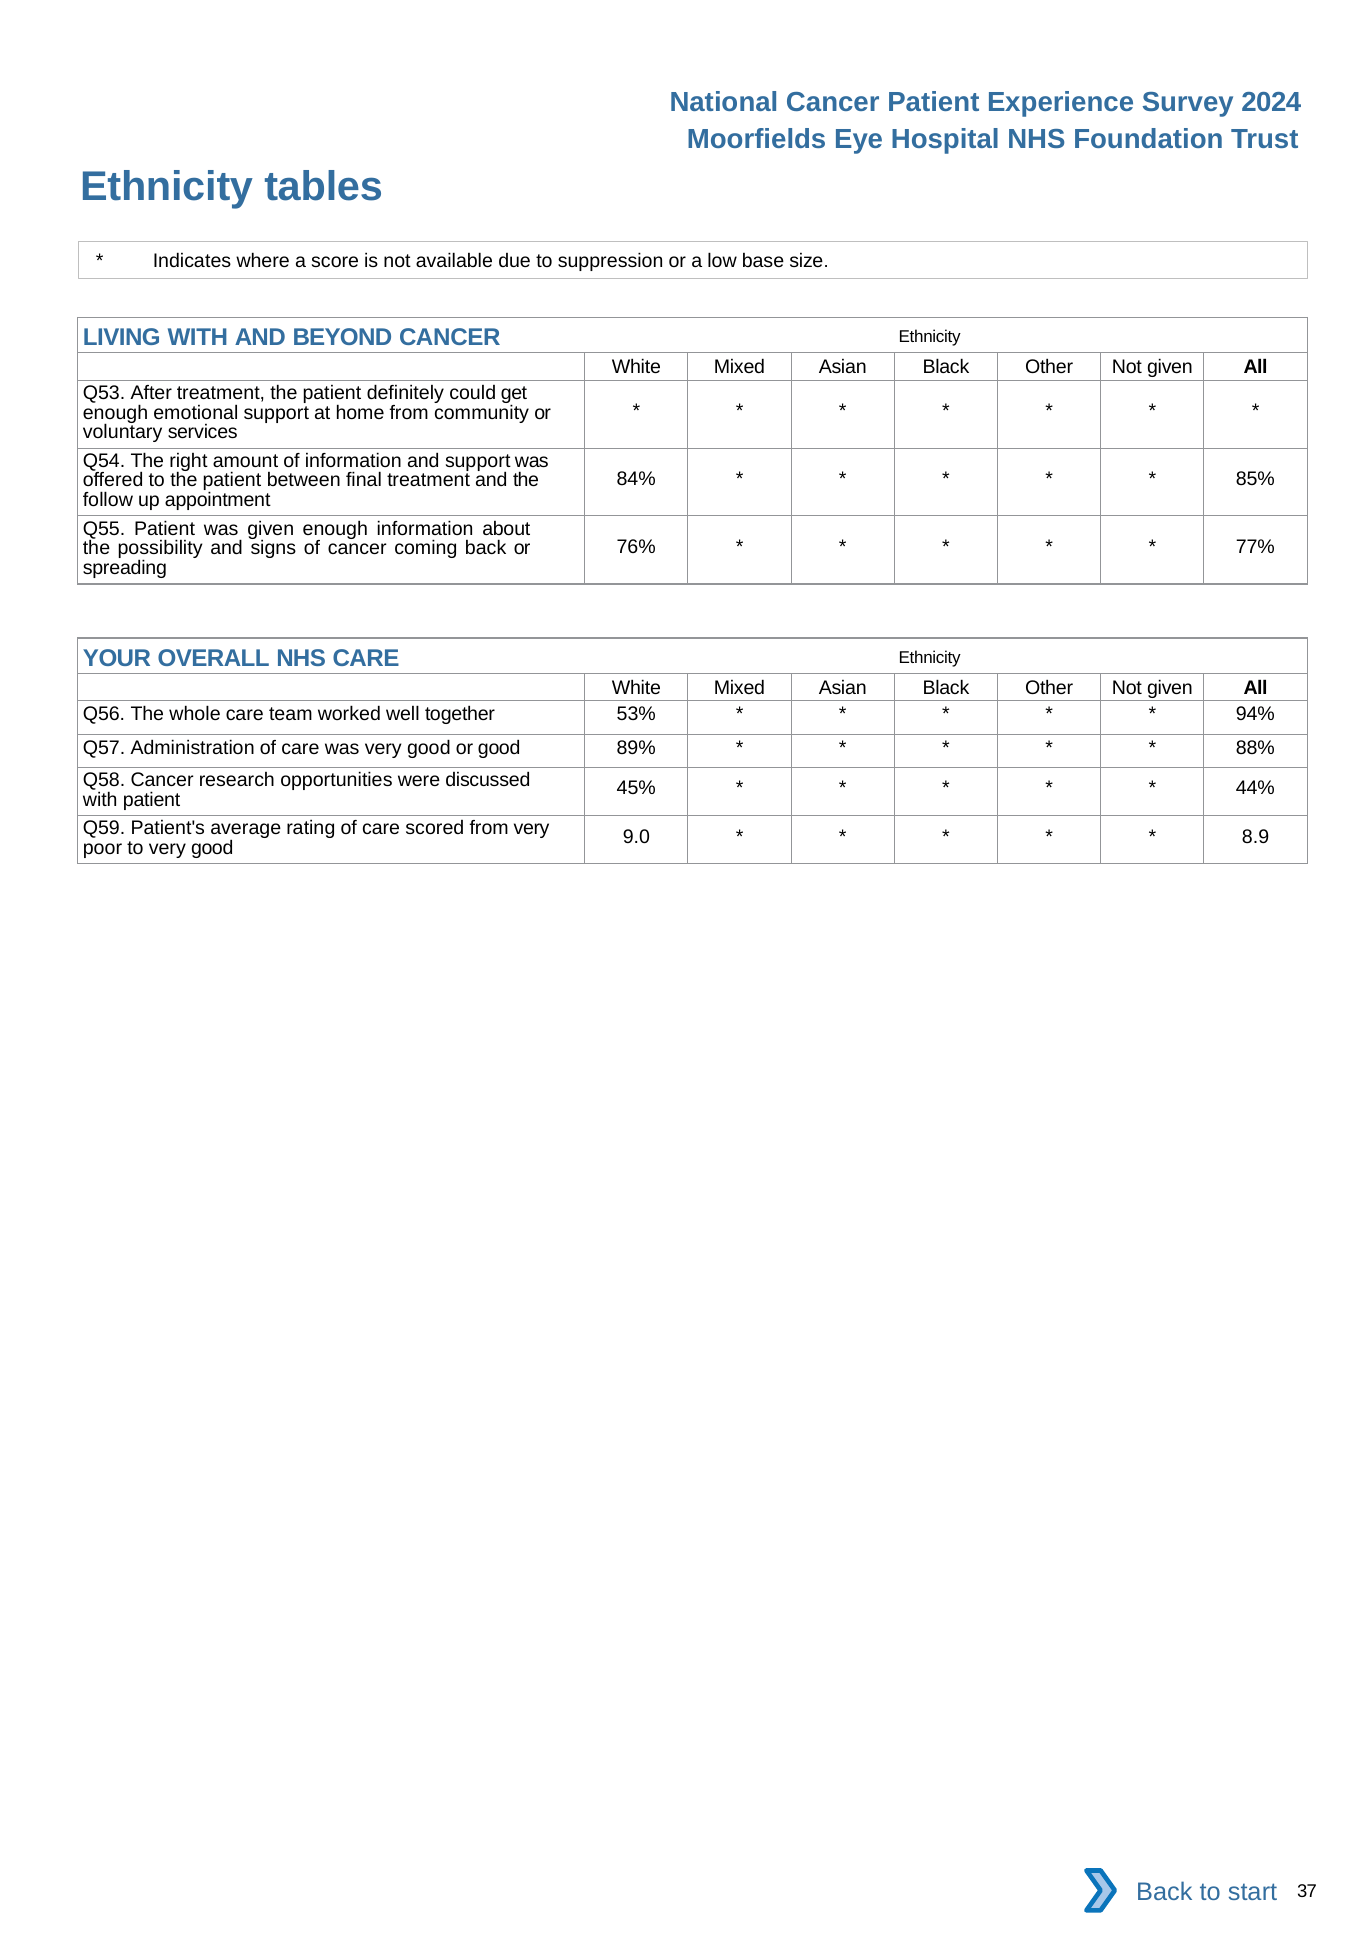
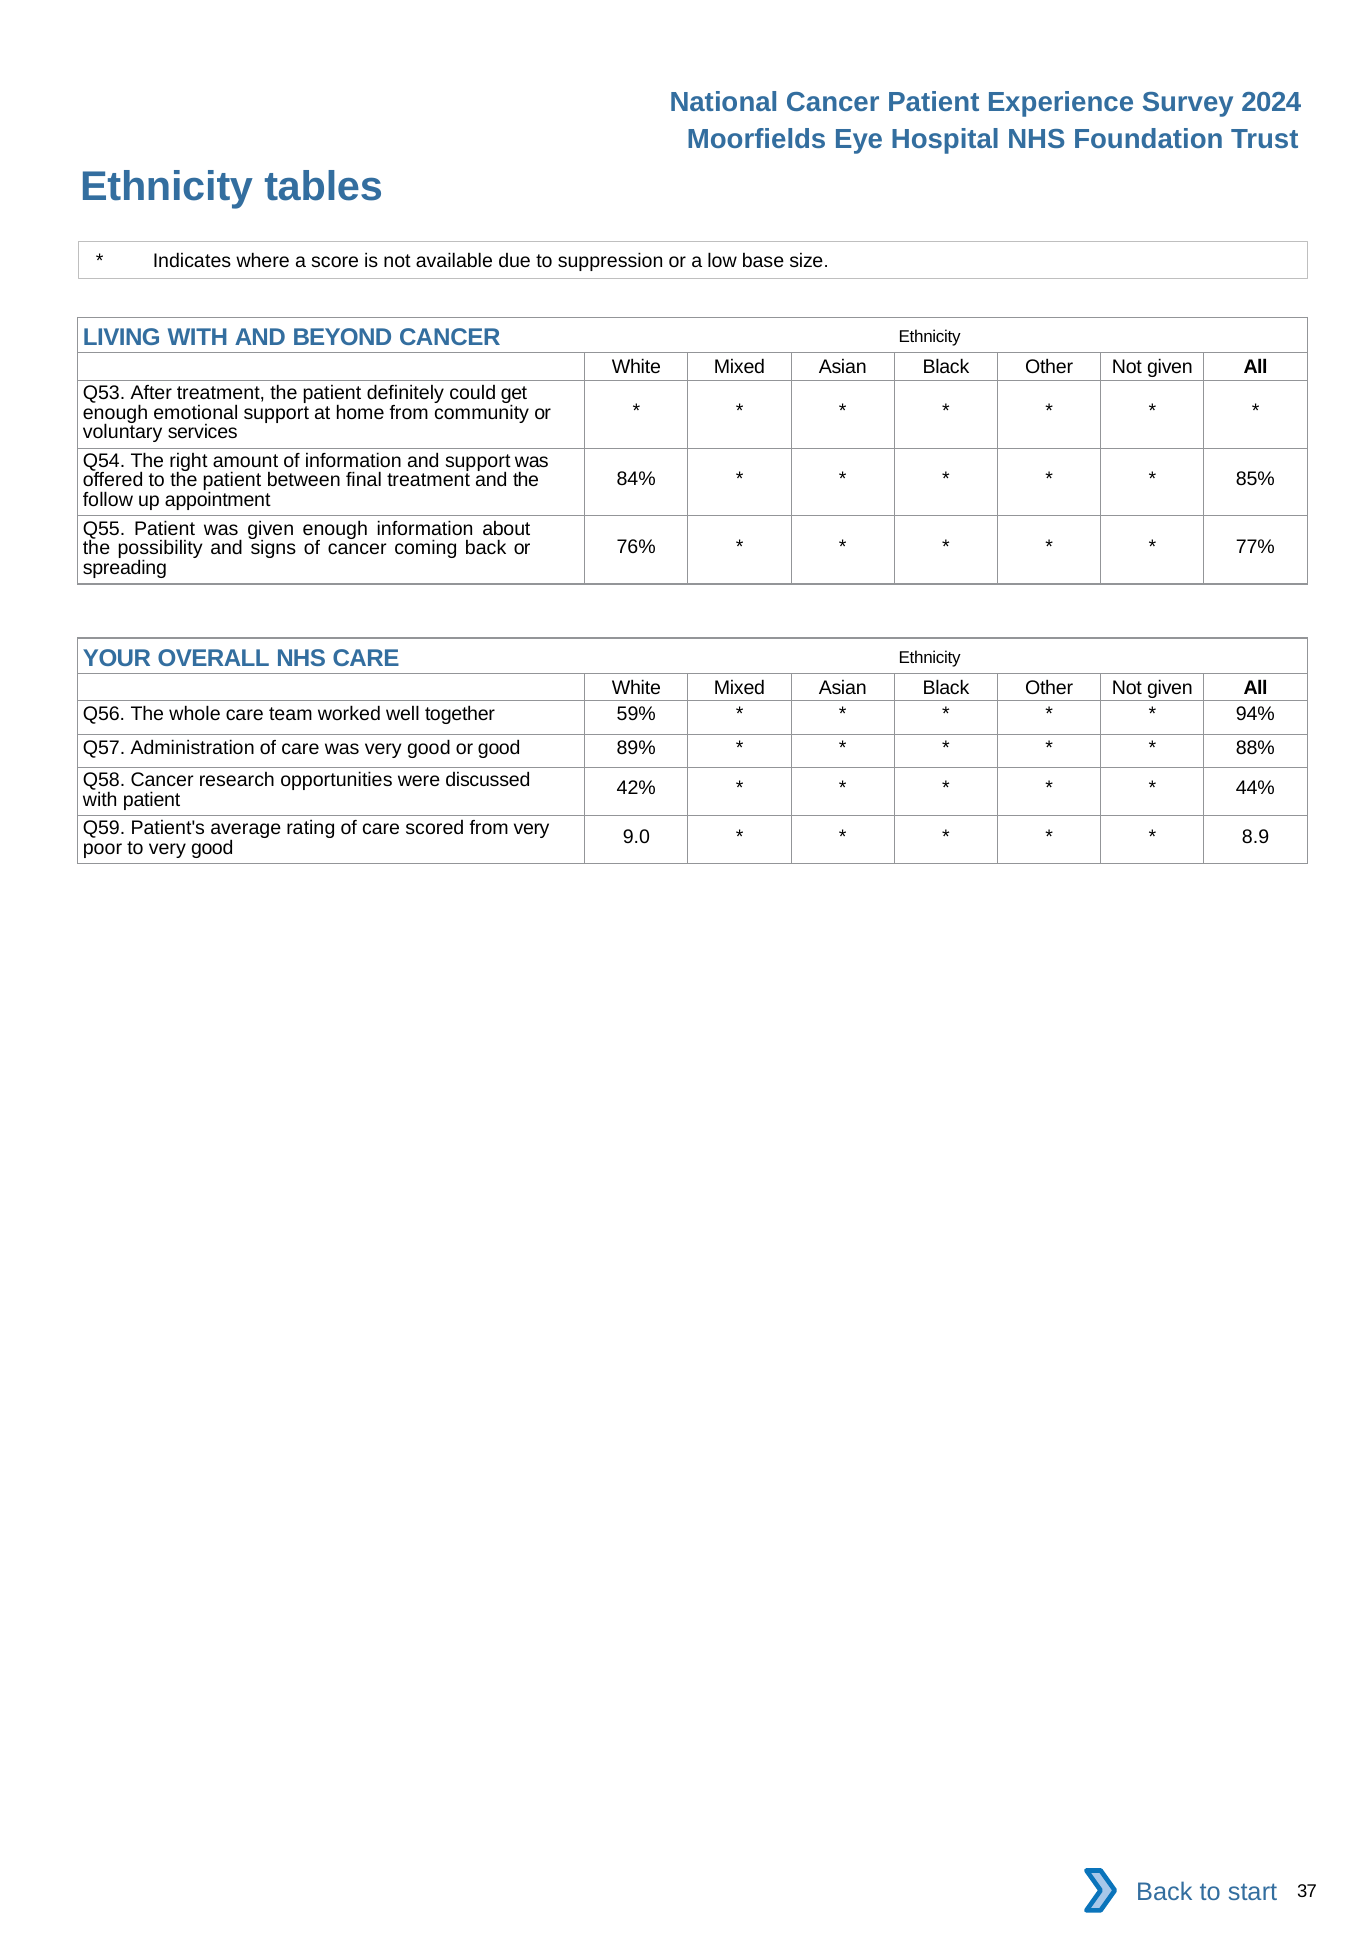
53%: 53% -> 59%
45%: 45% -> 42%
